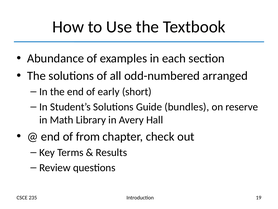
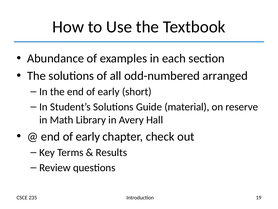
bundles: bundles -> material
from at (88, 136): from -> early
